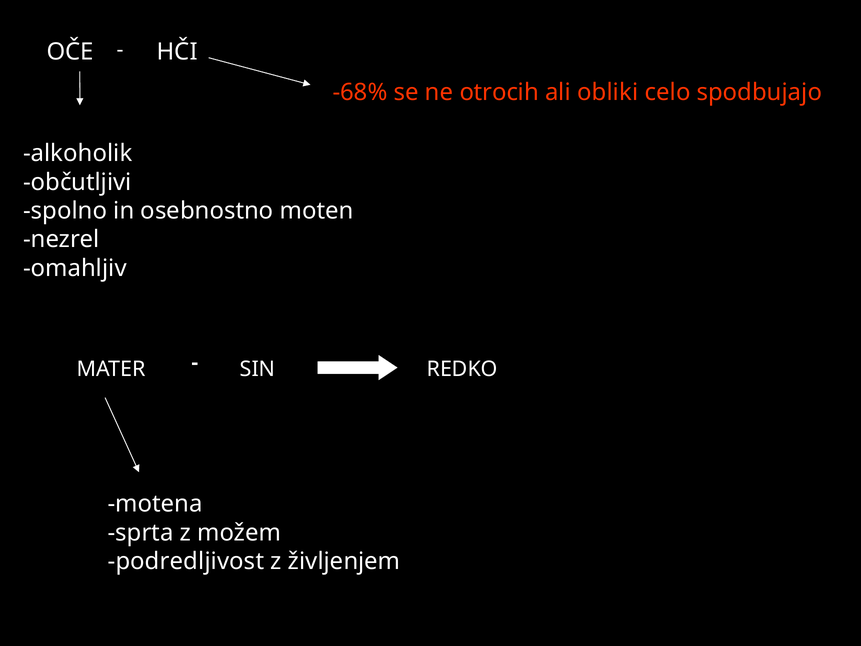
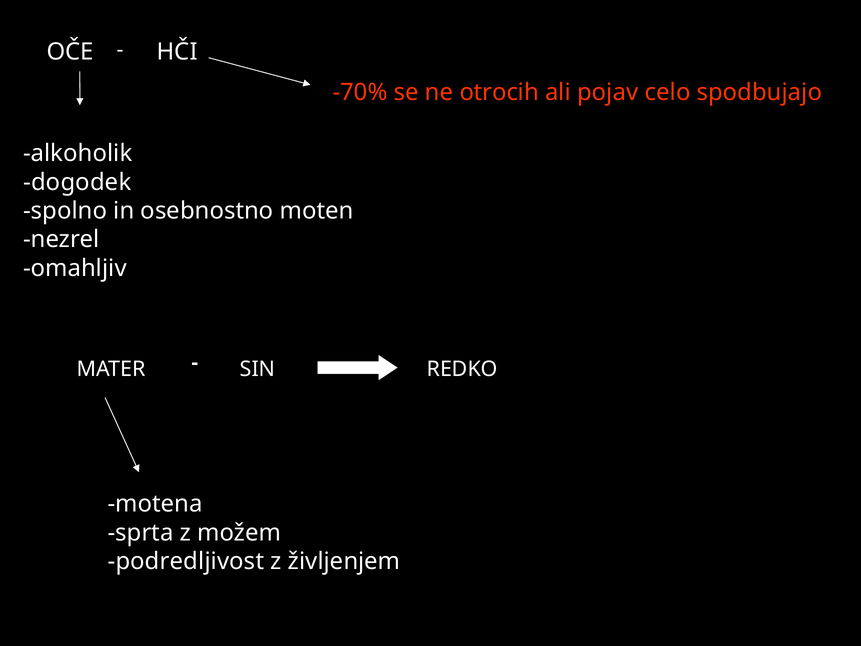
-68%: -68% -> -70%
obliki: obliki -> pojav
občutljivi: občutljivi -> dogodek
